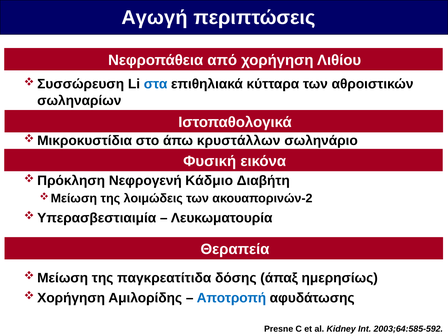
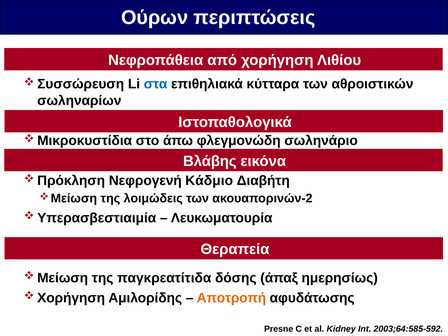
Αγωγή: Αγωγή -> Ούρων
κρυστάλλων: κρυστάλλων -> φλεγμονώδη
Φυσική: Φυσική -> Βλάβης
Αποτροπή colour: blue -> orange
